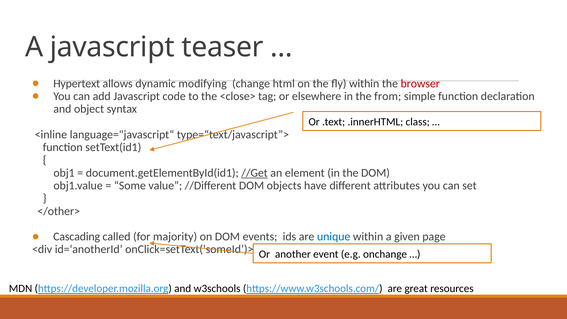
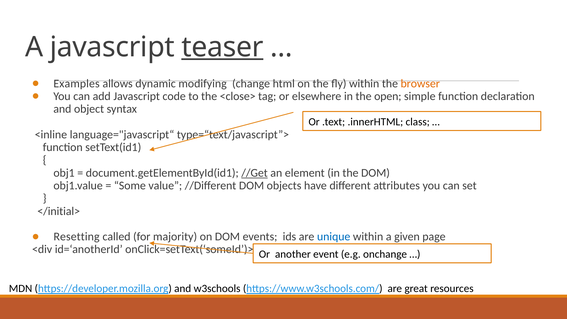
teaser underline: none -> present
Hypertext: Hypertext -> Examples
browser colour: red -> orange
from: from -> open
</other>: </other> -> </initial>
Cascading: Cascading -> Resetting
